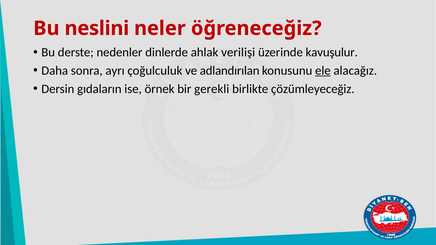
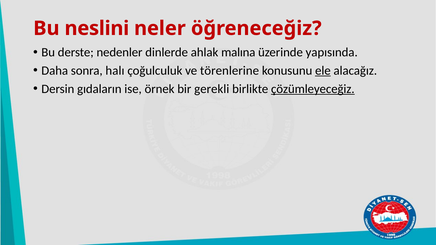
verilişi: verilişi -> malına
kavuşulur: kavuşulur -> yapısında
ayrı: ayrı -> halı
adlandırılan: adlandırılan -> törenlerine
çözümleyeceğiz underline: none -> present
